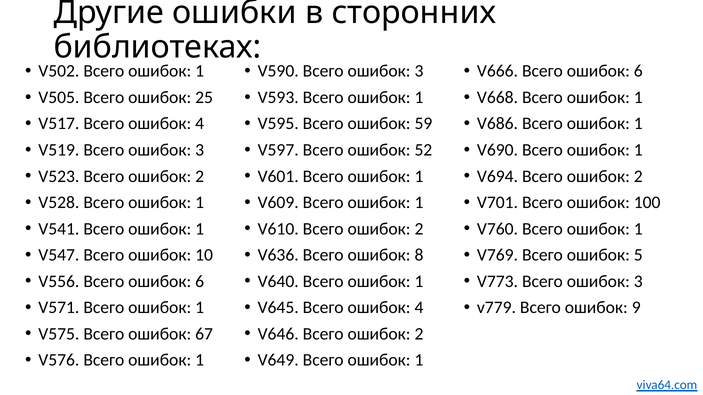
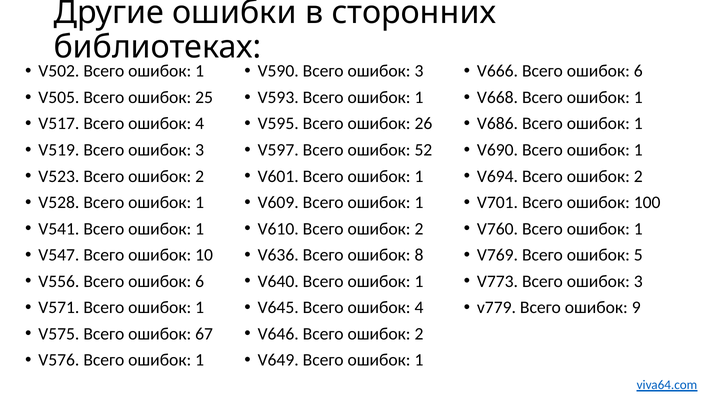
59: 59 -> 26
